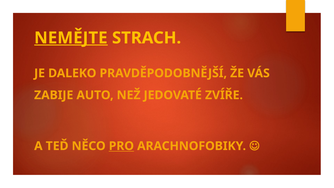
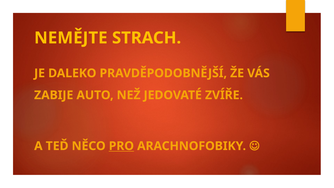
NEMĚJTE underline: present -> none
